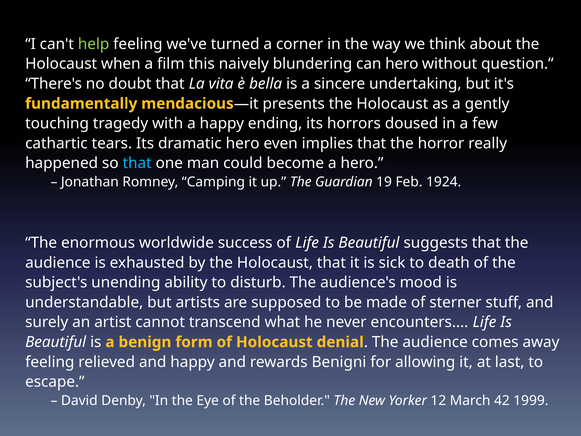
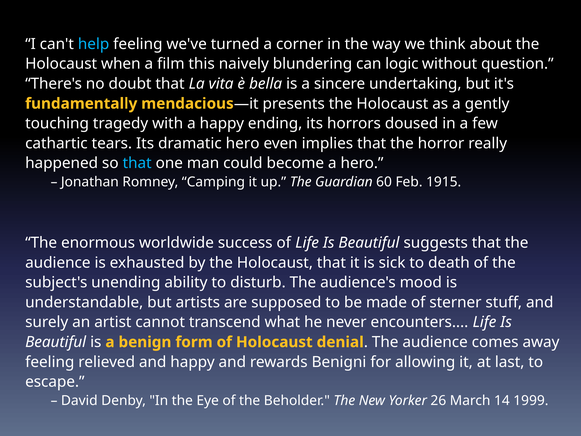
help colour: light green -> light blue
can hero: hero -> logic
19: 19 -> 60
1924: 1924 -> 1915
12: 12 -> 26
42: 42 -> 14
